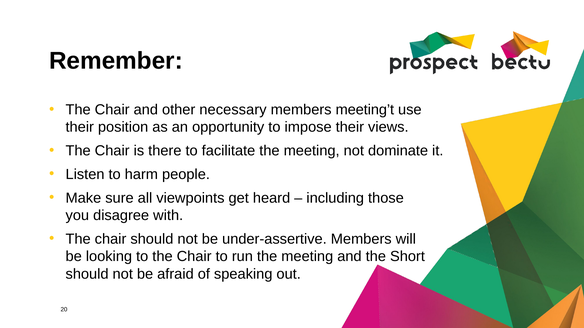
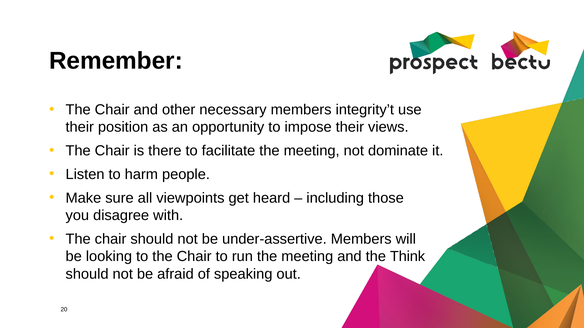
meeting’t: meeting’t -> integrity’t
Short: Short -> Think
